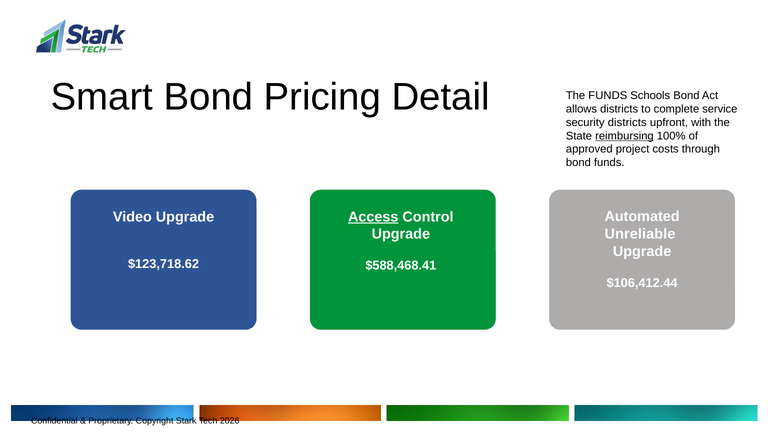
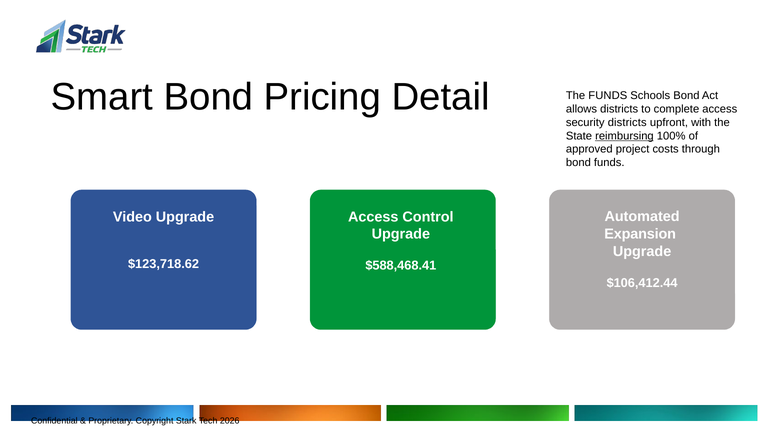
complete service: service -> access
Access at (373, 217) underline: present -> none
Unreliable: Unreliable -> Expansion
